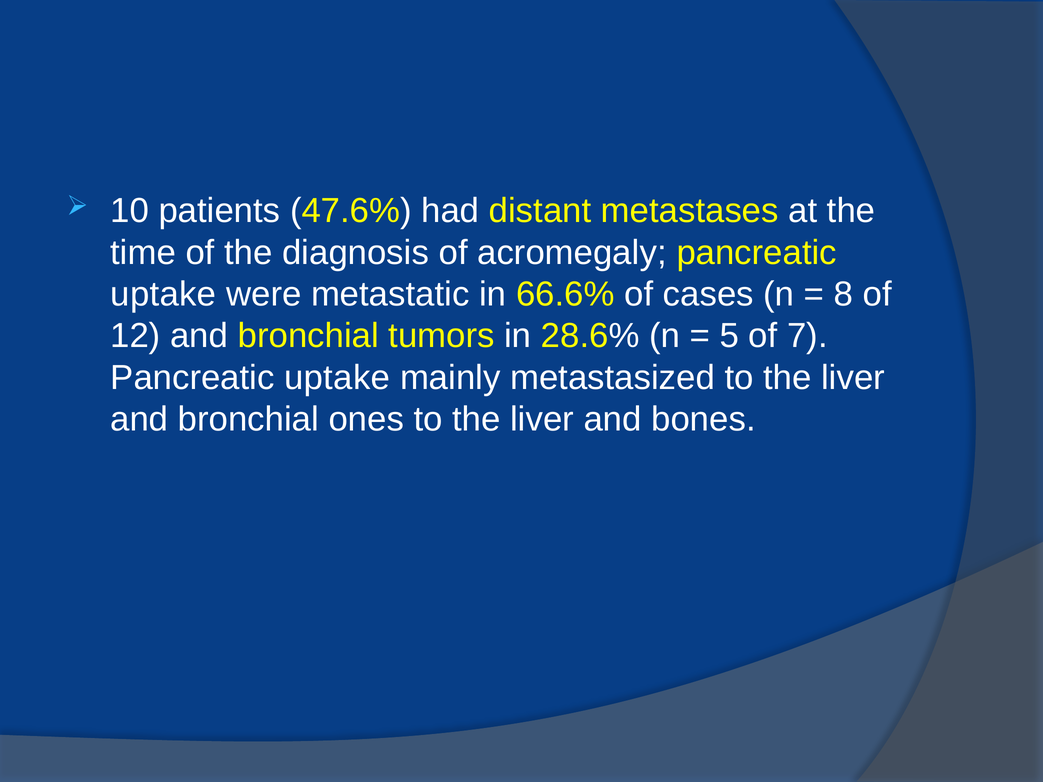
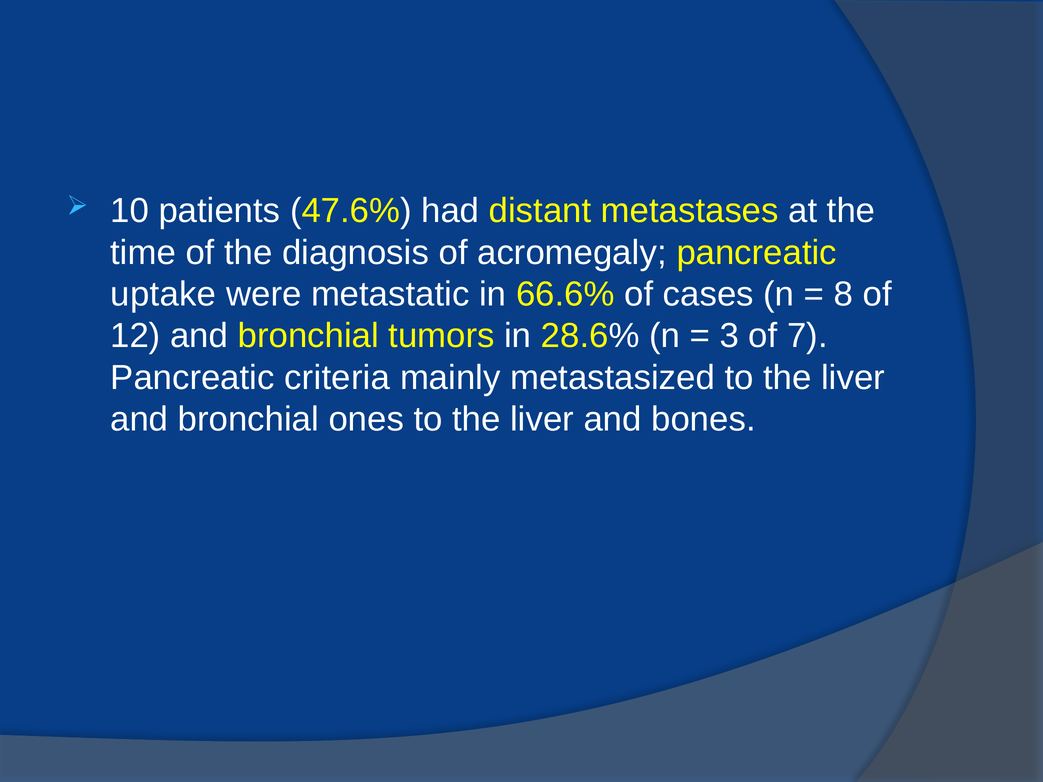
5: 5 -> 3
uptake at (337, 378): uptake -> criteria
